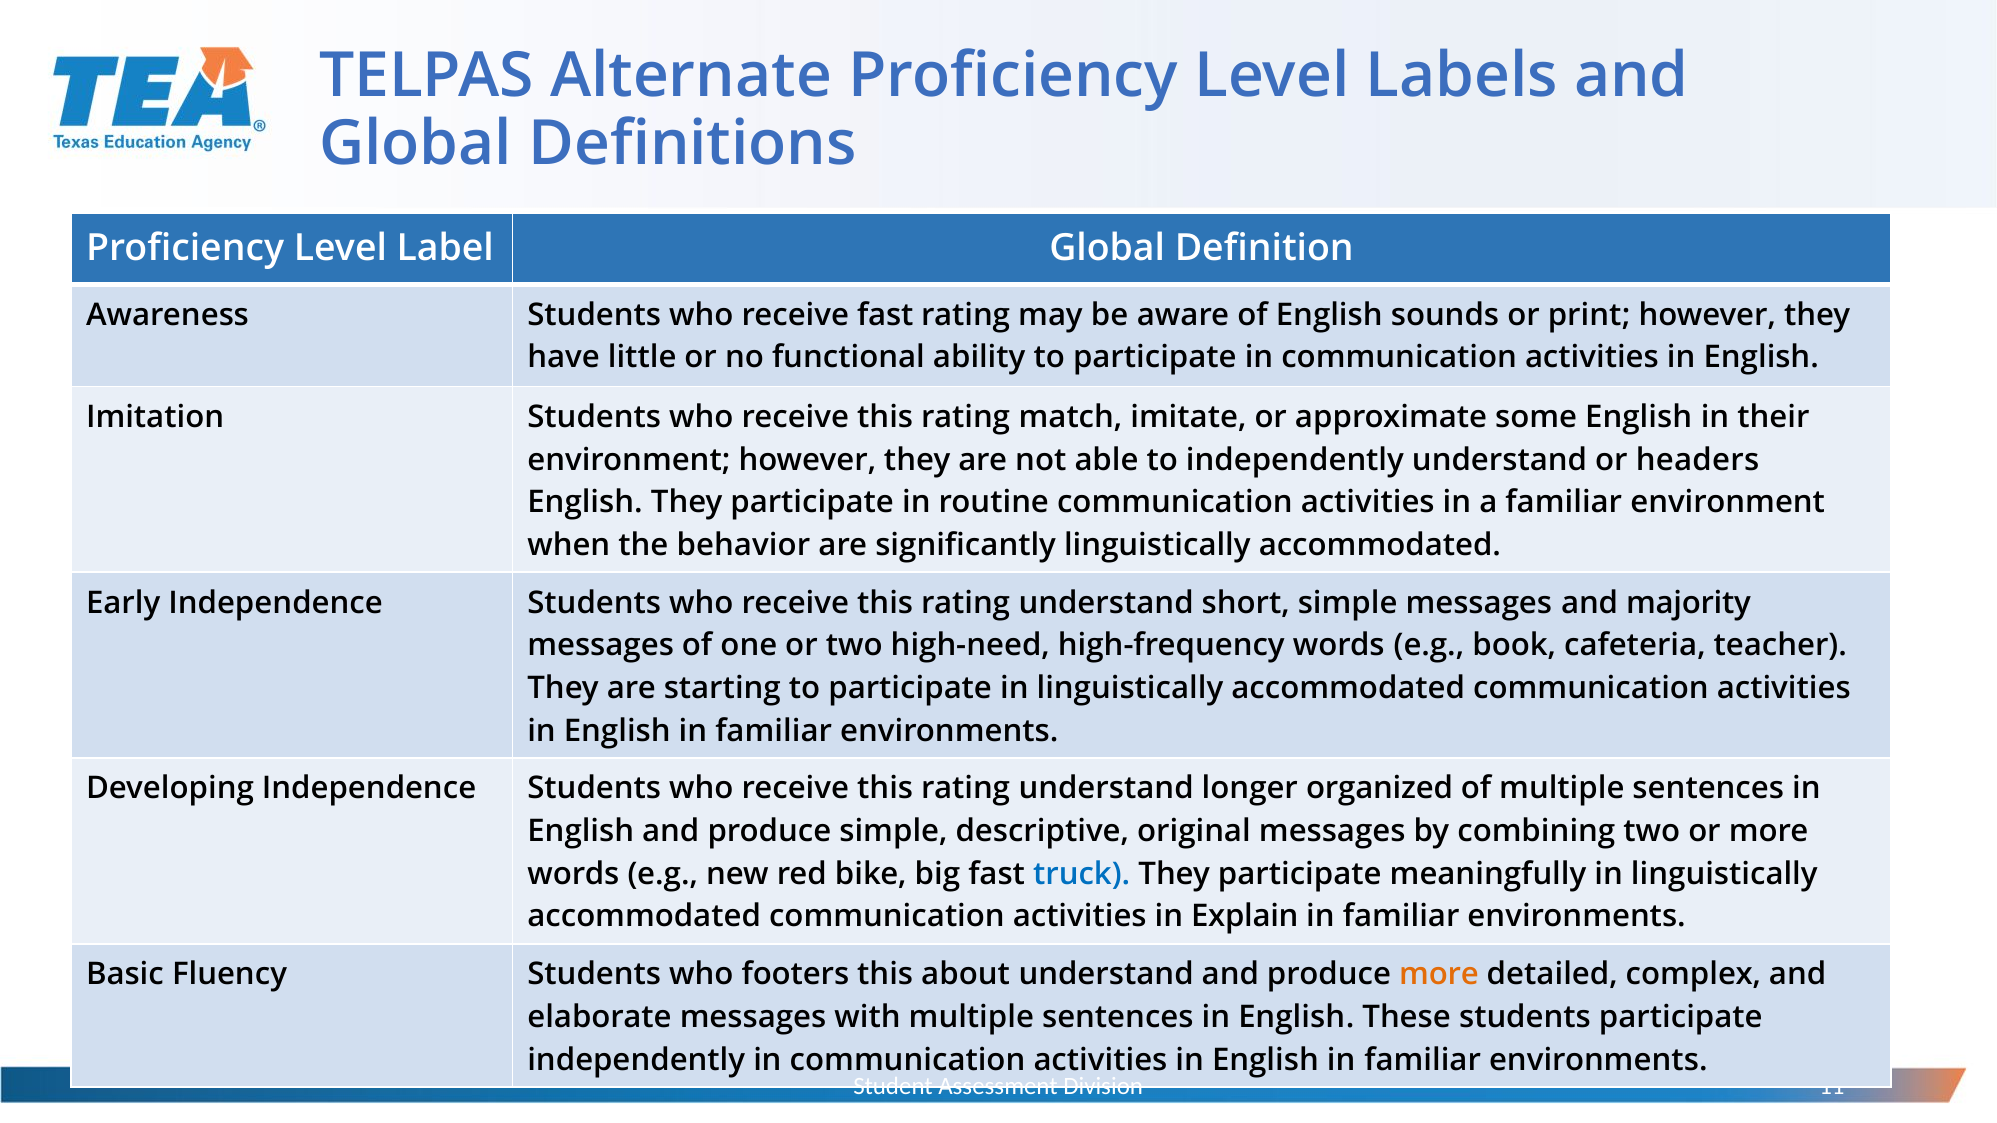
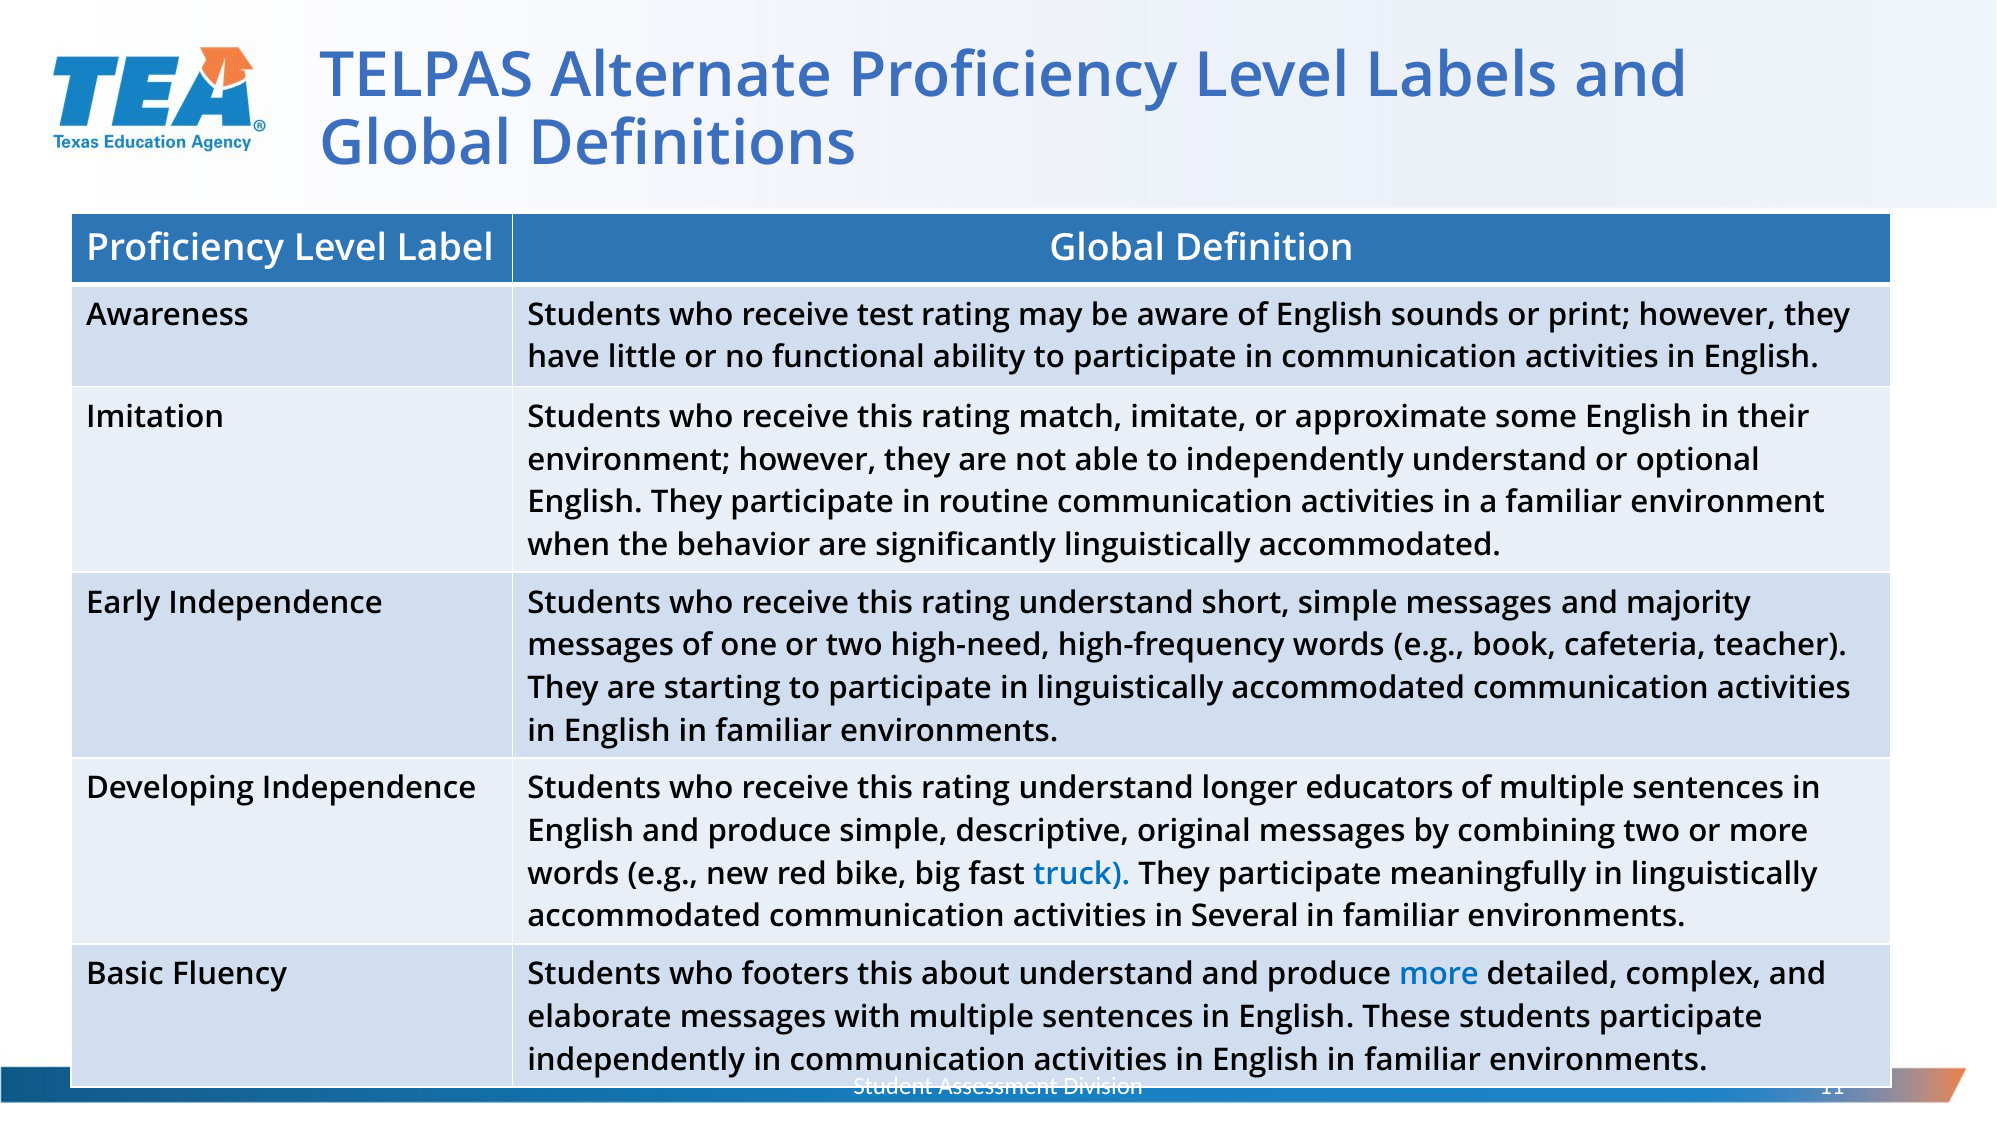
receive fast: fast -> test
headers: headers -> optional
organized: organized -> educators
Explain: Explain -> Several
more at (1439, 975) colour: orange -> blue
